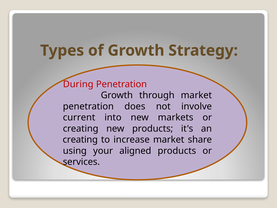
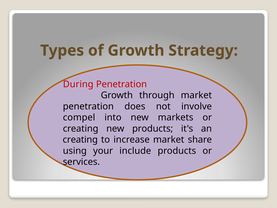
current: current -> compel
aligned: aligned -> include
